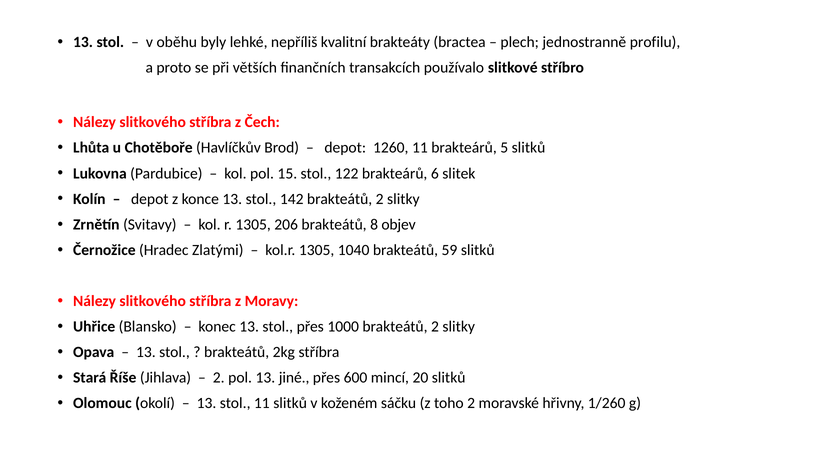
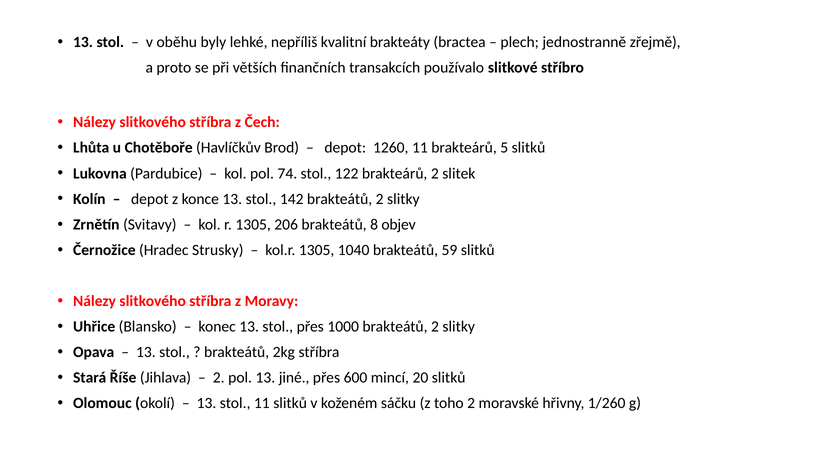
profilu: profilu -> zřejmě
15: 15 -> 74
brakteárů 6: 6 -> 2
Zlatými: Zlatými -> Strusky
